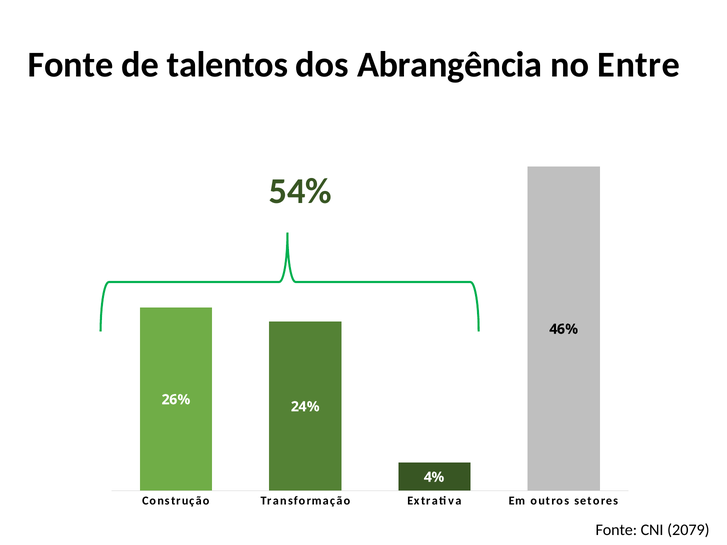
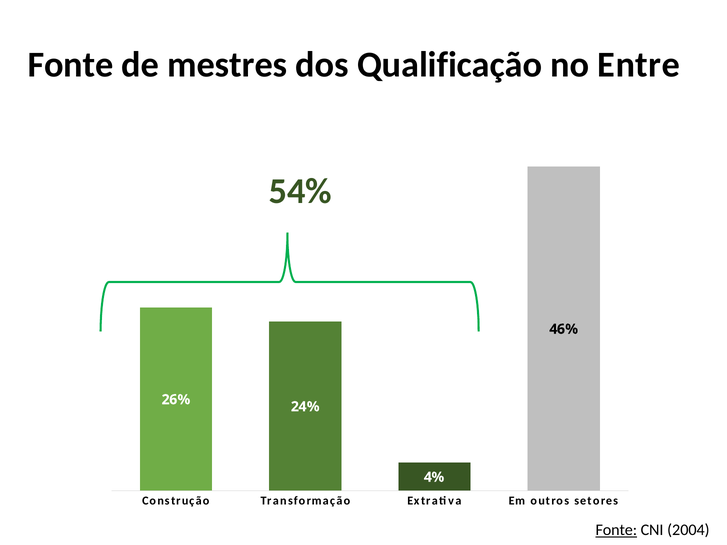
talentos: talentos -> mestres
Abrangência: Abrangência -> Qualificação
Fonte at (616, 530) underline: none -> present
2079: 2079 -> 2004
